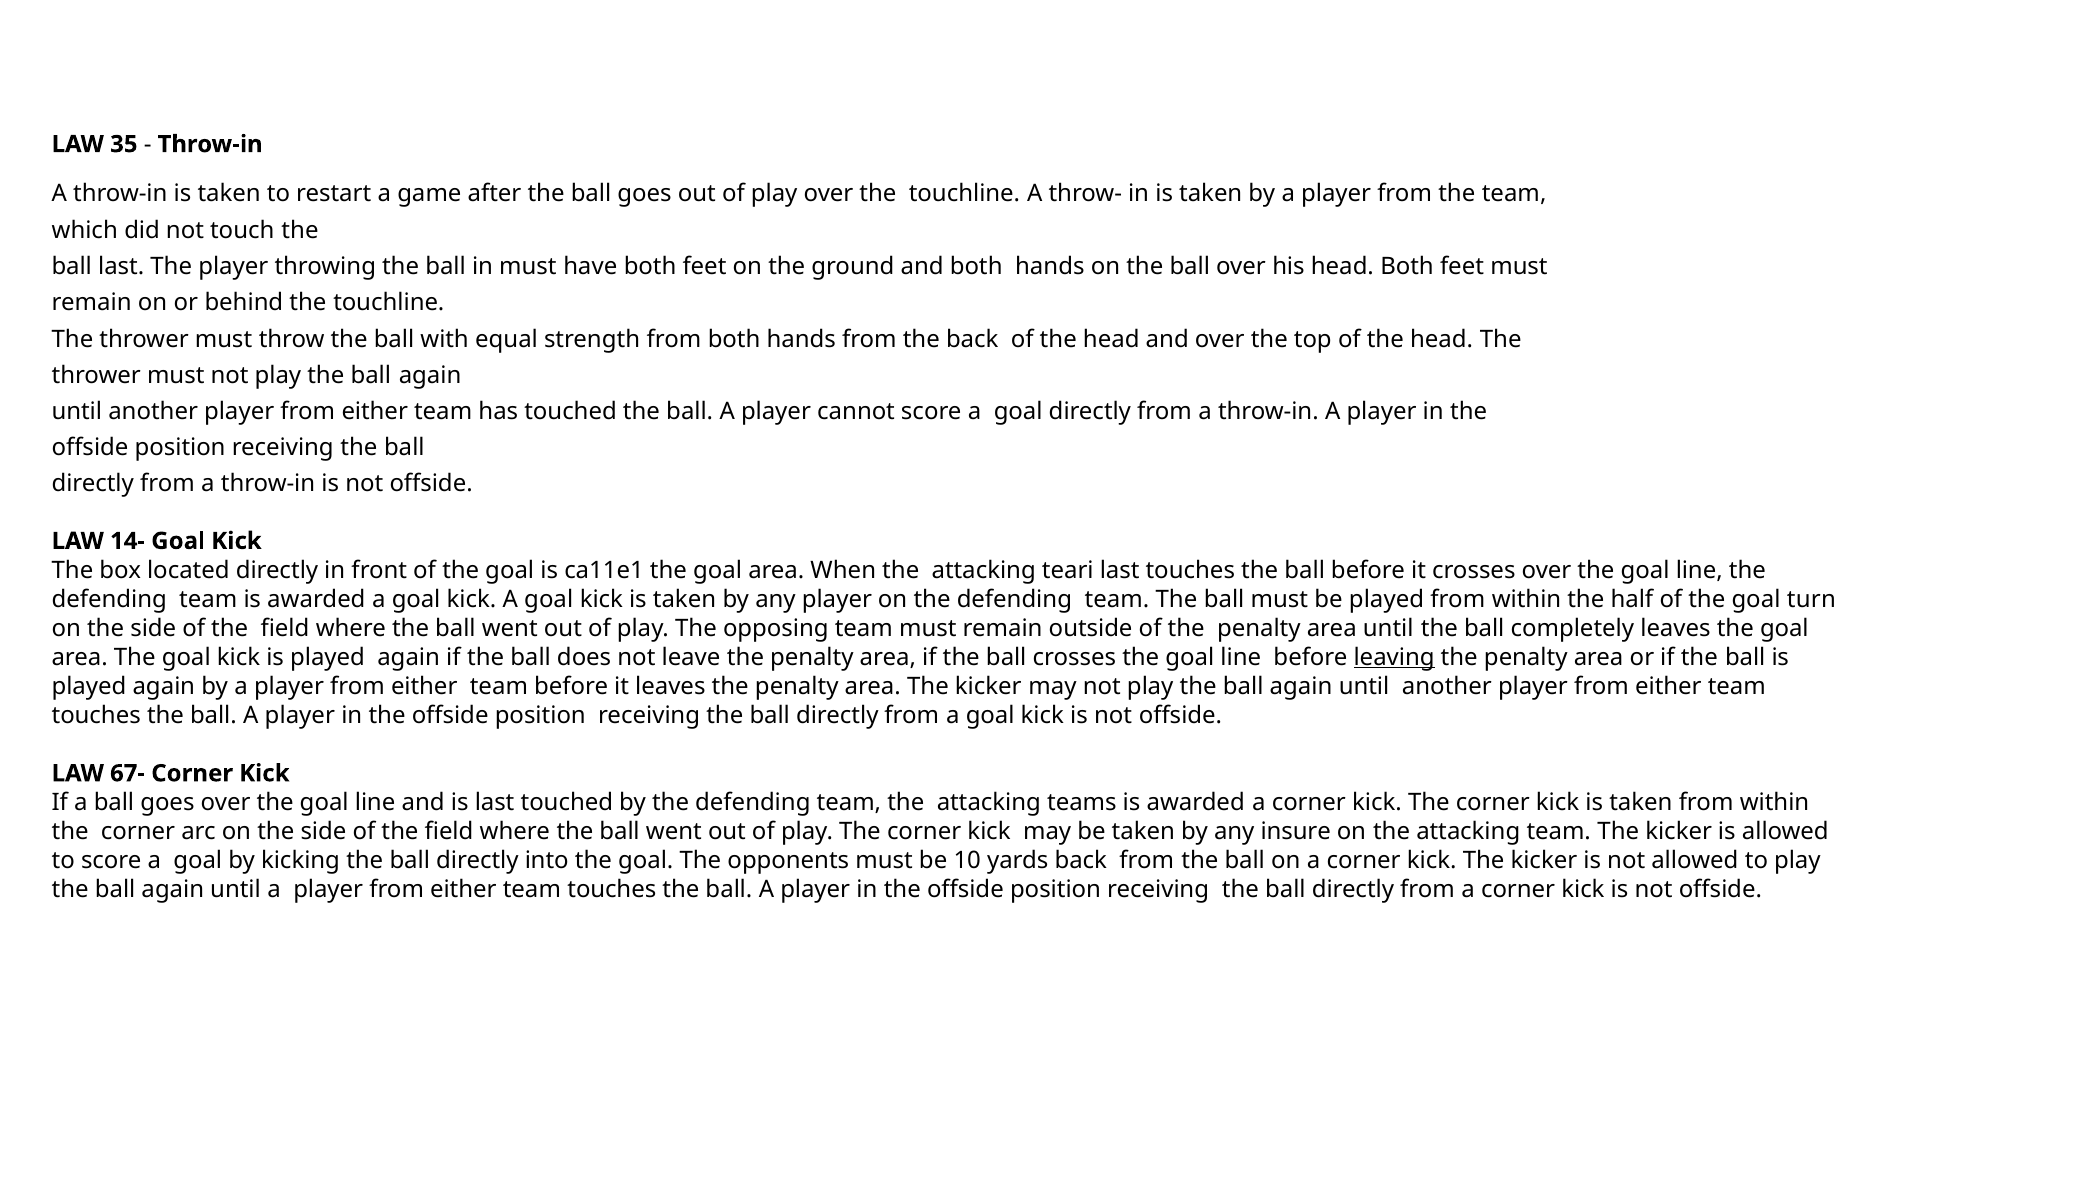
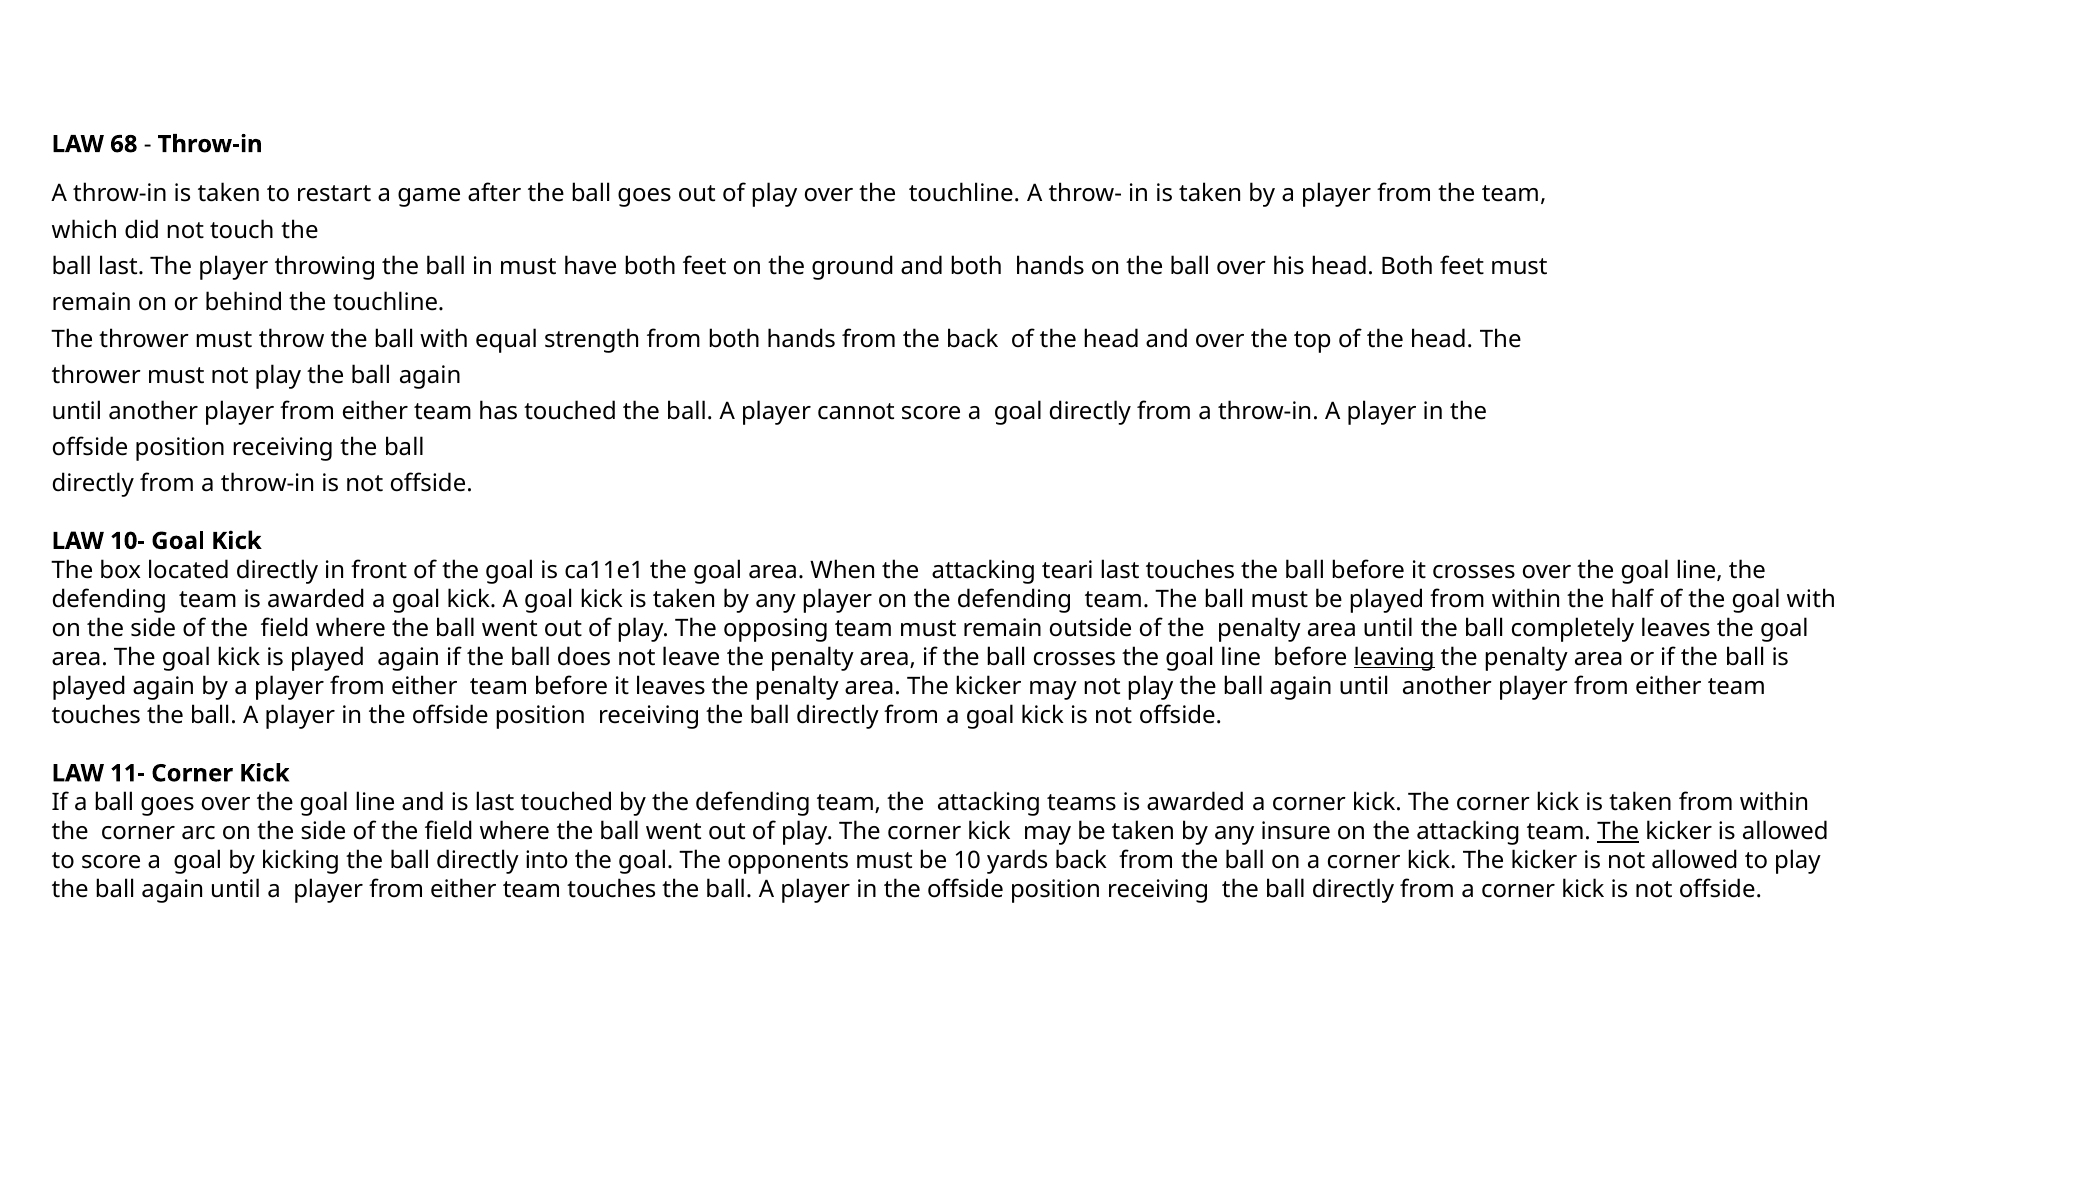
35: 35 -> 68
14-: 14- -> 10-
goal turn: turn -> with
67-: 67- -> 11-
The at (1618, 832) underline: none -> present
